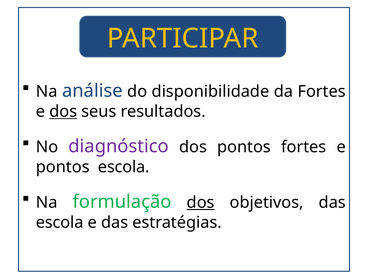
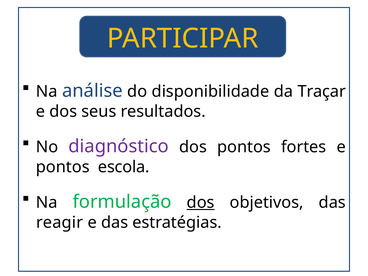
da Fortes: Fortes -> Traçar
dos at (63, 112) underline: present -> none
escola at (60, 222): escola -> reagir
